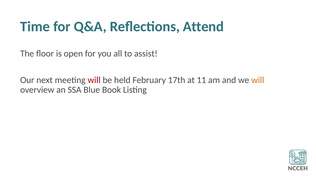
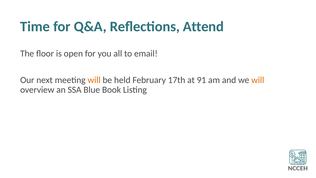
assist: assist -> email
will at (94, 80) colour: red -> orange
11: 11 -> 91
